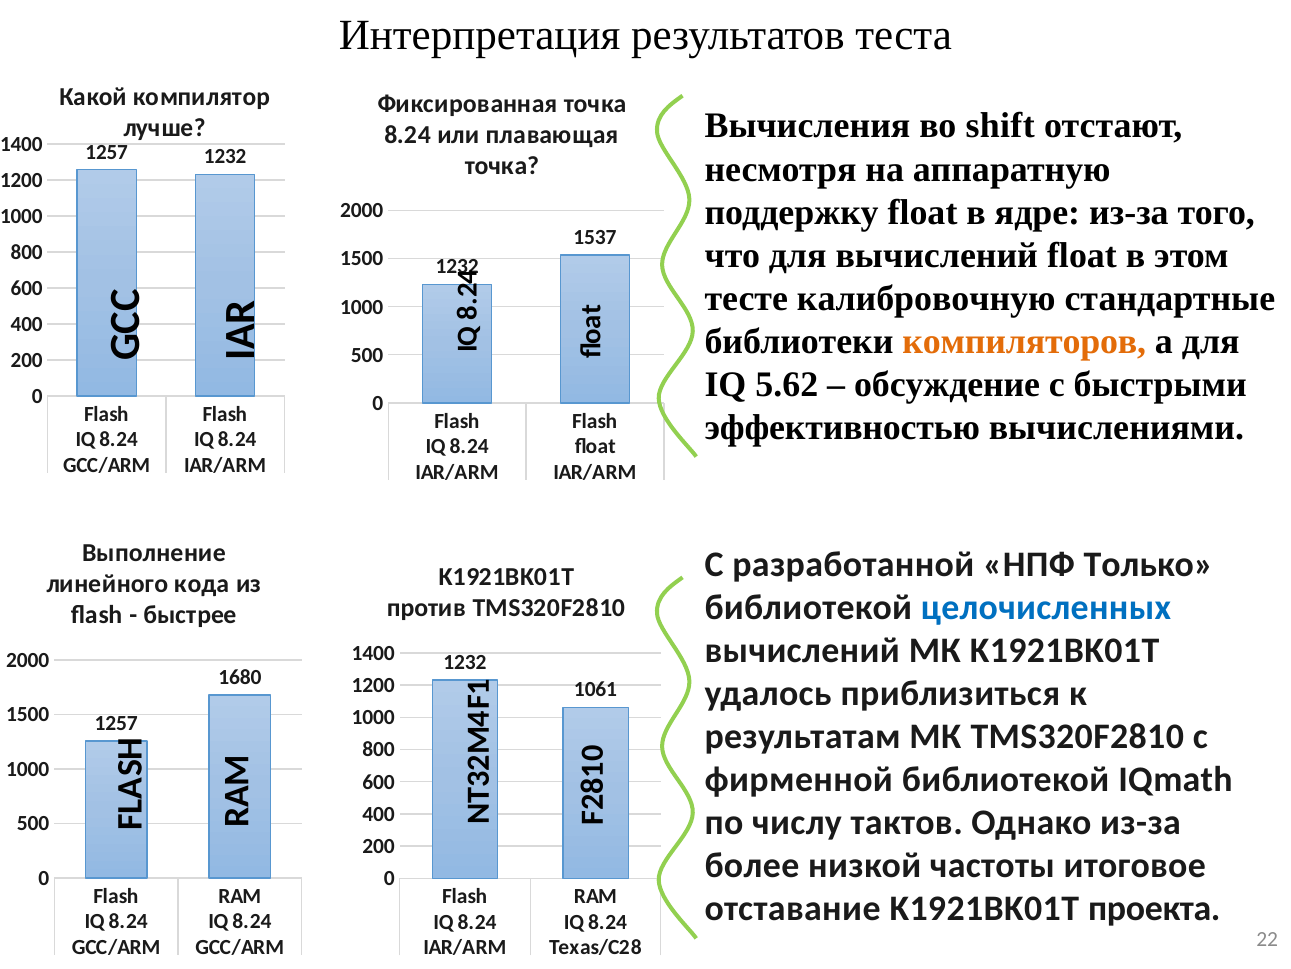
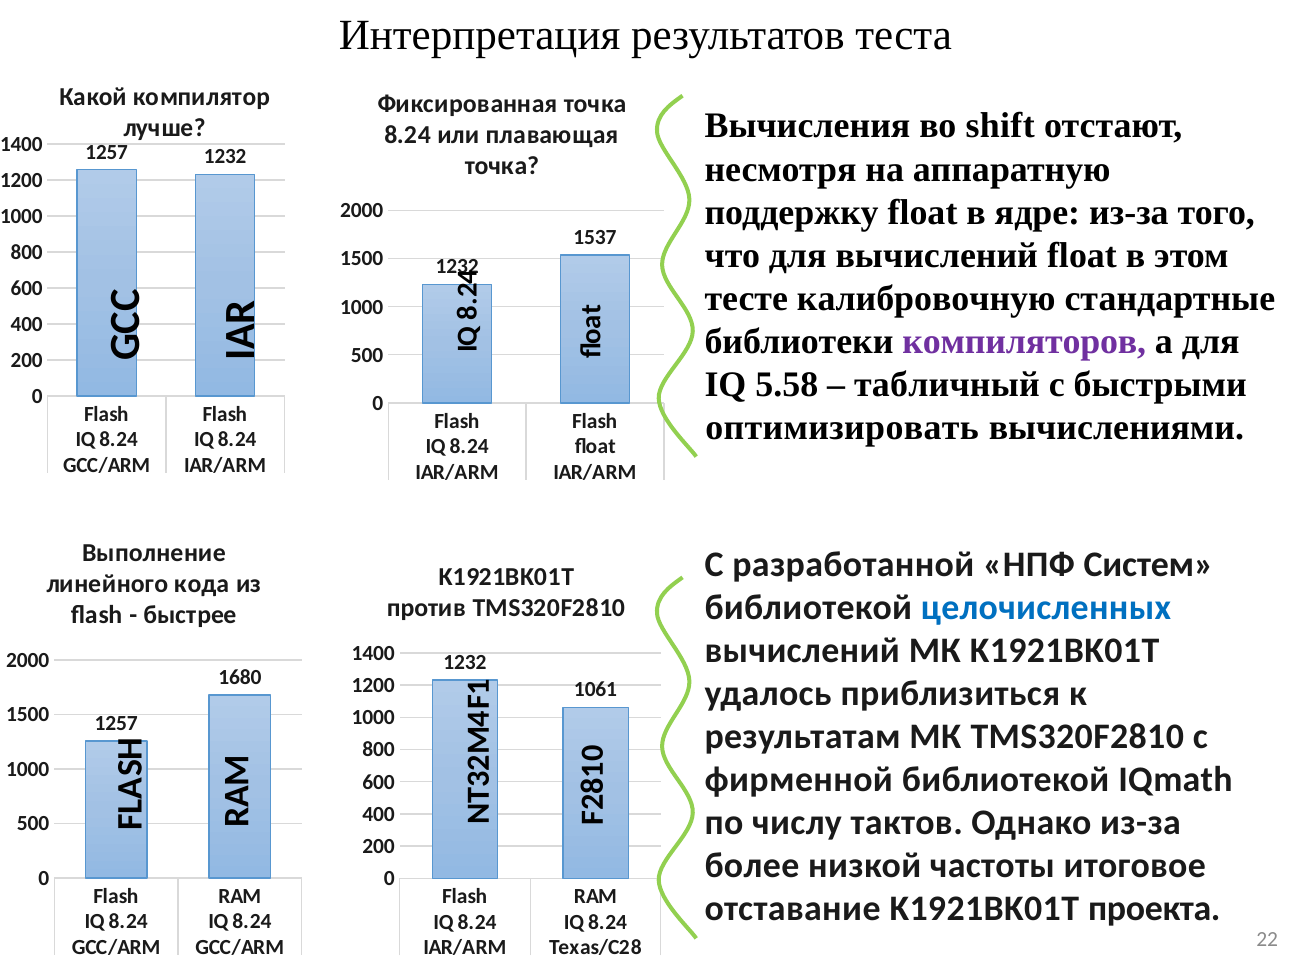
компиляторов colour: orange -> purple
5.62: 5.62 -> 5.58
обсуждение: обсуждение -> табличный
эффективностью: эффективностью -> оптимизировать
Только: Только -> Систем
